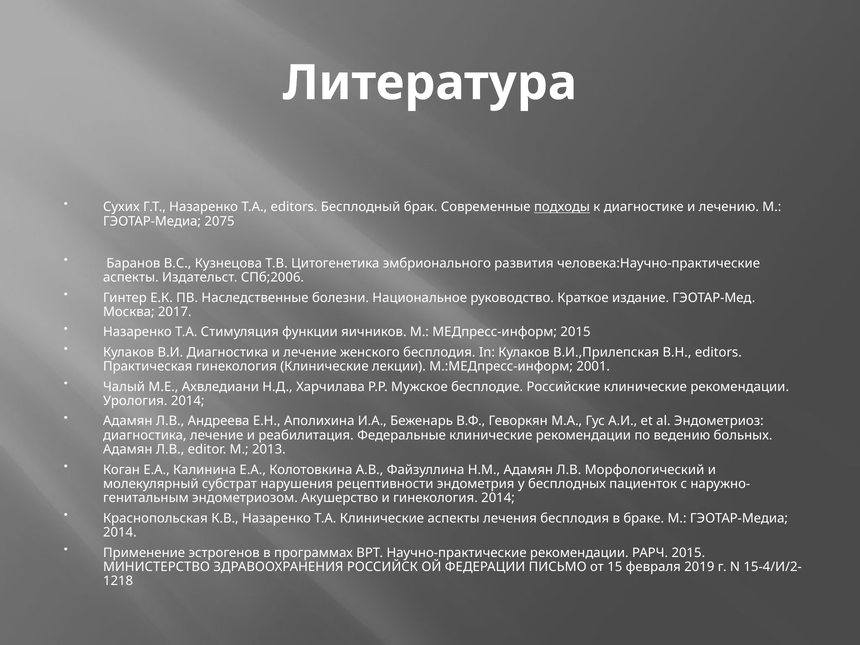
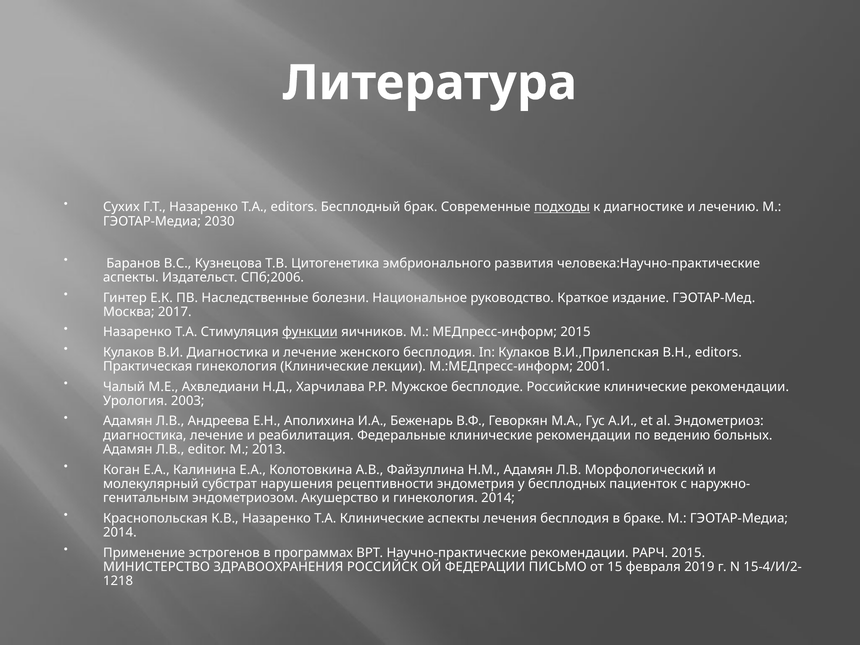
2075: 2075 -> 2030
функции underline: none -> present
Урология 2014: 2014 -> 2003
